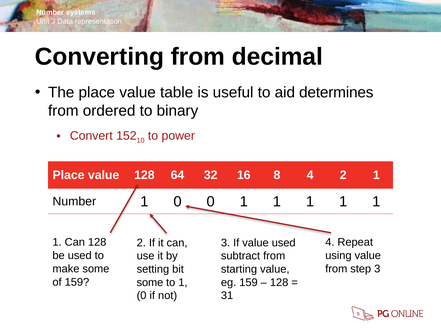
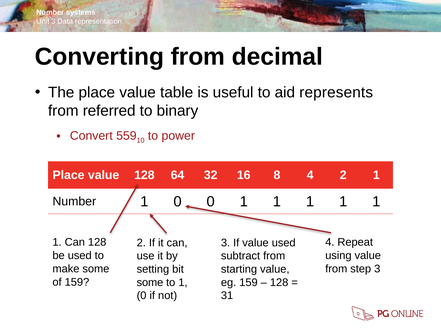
determines: determines -> represents
ordered: ordered -> referred
152: 152 -> 559
